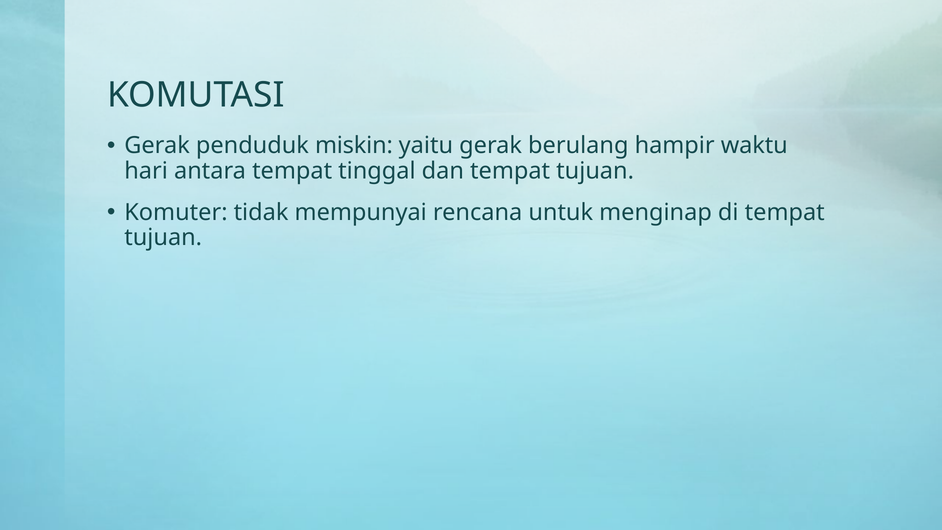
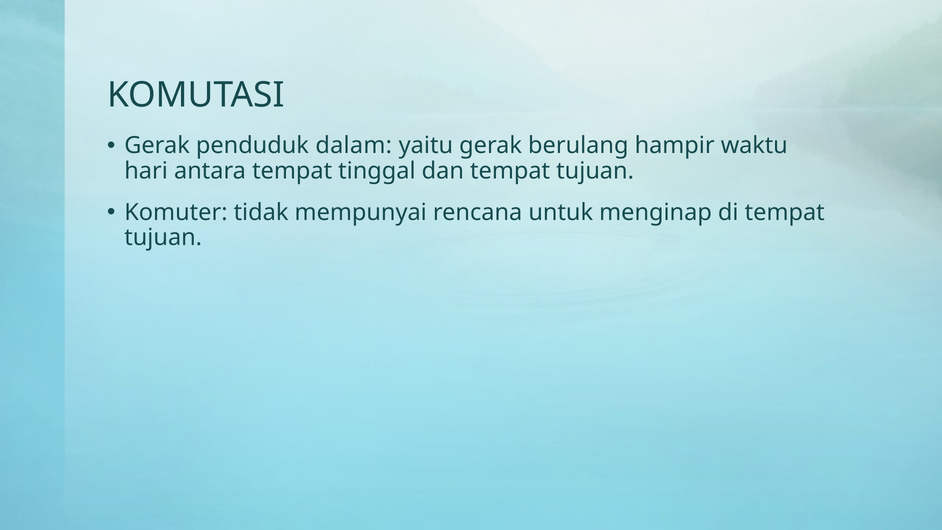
miskin: miskin -> dalam
